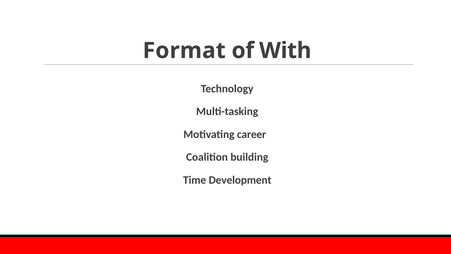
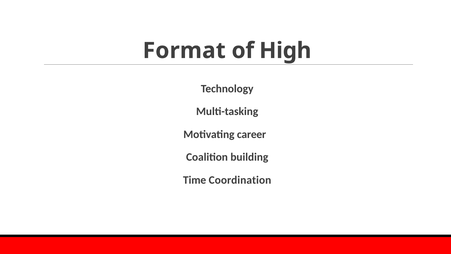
With: With -> High
Development: Development -> Coordination
